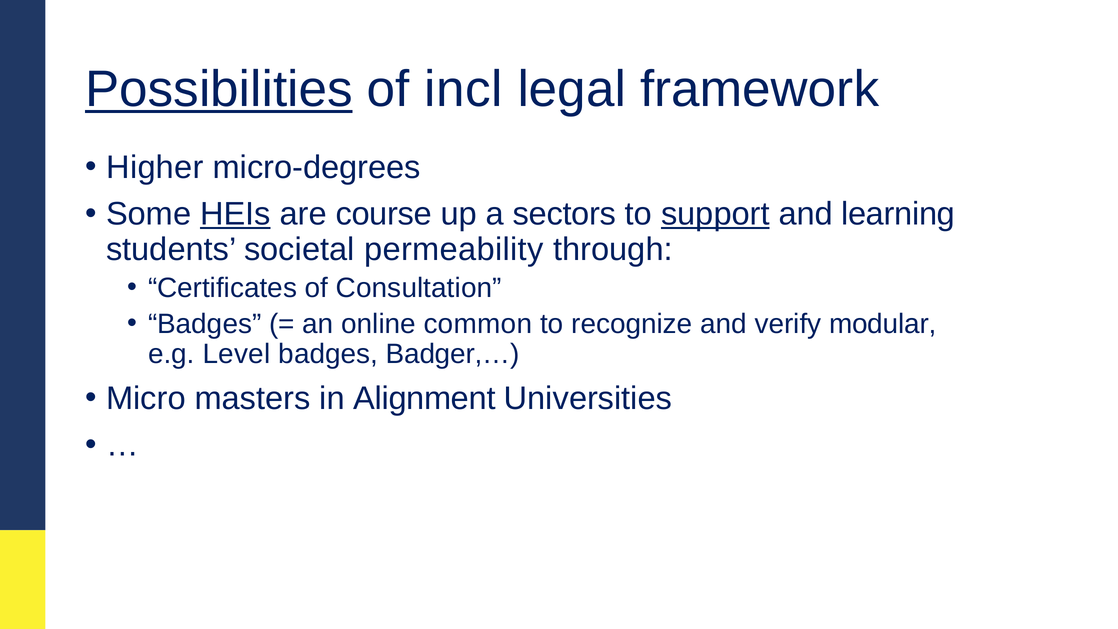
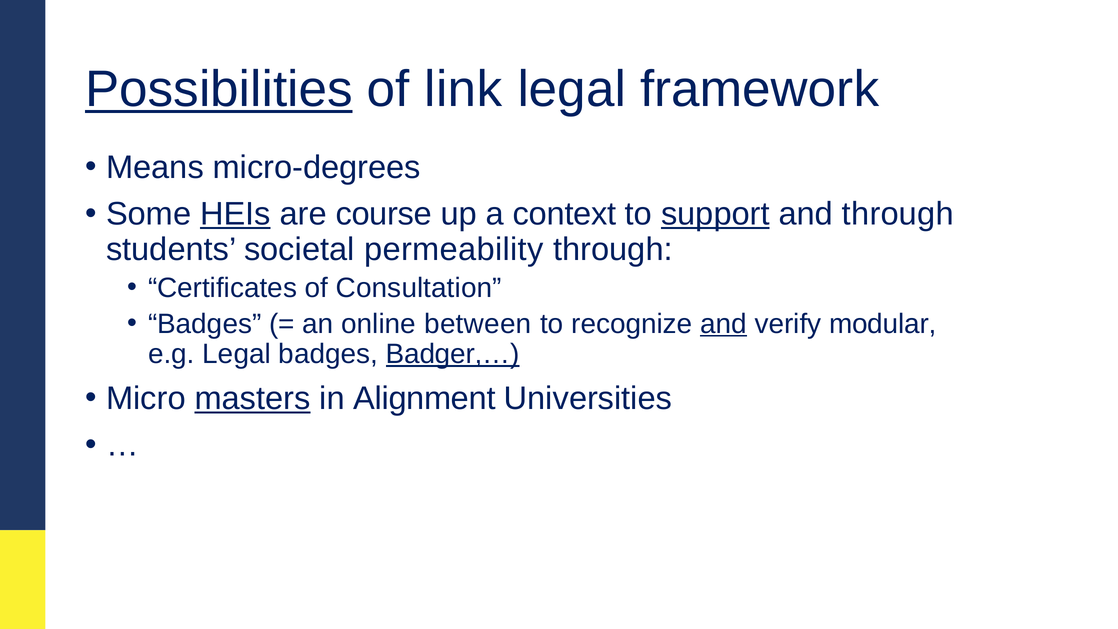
incl: incl -> link
Higher: Higher -> Means
sectors: sectors -> context
and learning: learning -> through
common: common -> between
and at (723, 324) underline: none -> present
e.g Level: Level -> Legal
Badger,… underline: none -> present
masters underline: none -> present
